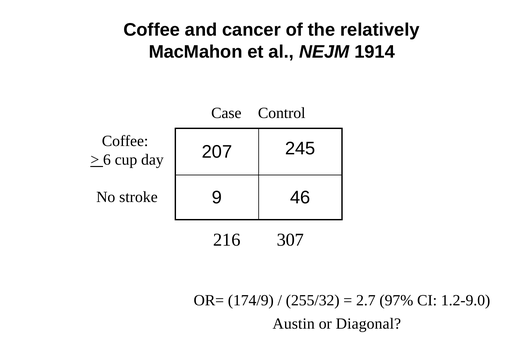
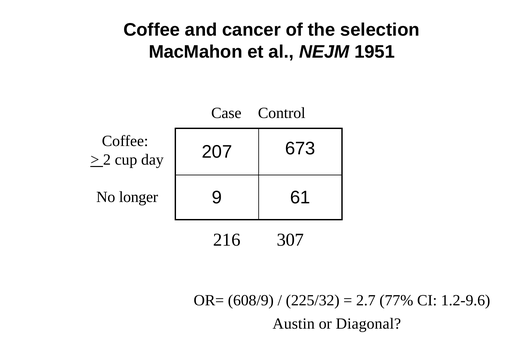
relatively: relatively -> selection
1914: 1914 -> 1951
245: 245 -> 673
6: 6 -> 2
46: 46 -> 61
stroke: stroke -> longer
174/9: 174/9 -> 608/9
255/32: 255/32 -> 225/32
97%: 97% -> 77%
1.2-9.0: 1.2-9.0 -> 1.2-9.6
